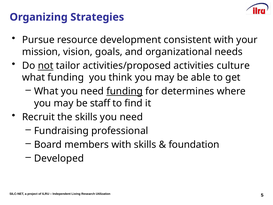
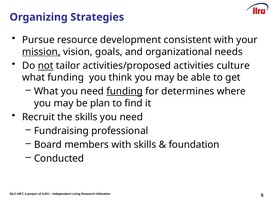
mission underline: none -> present
staff: staff -> plan
Developed: Developed -> Conducted
